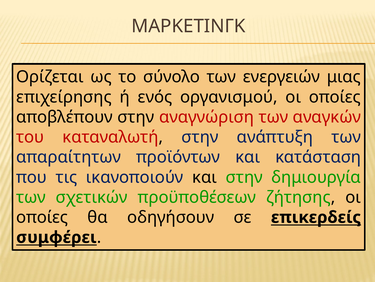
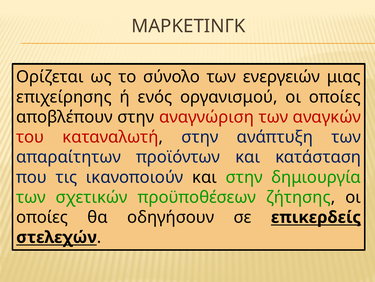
συμφέρει: συμφέρει -> στελεχών
